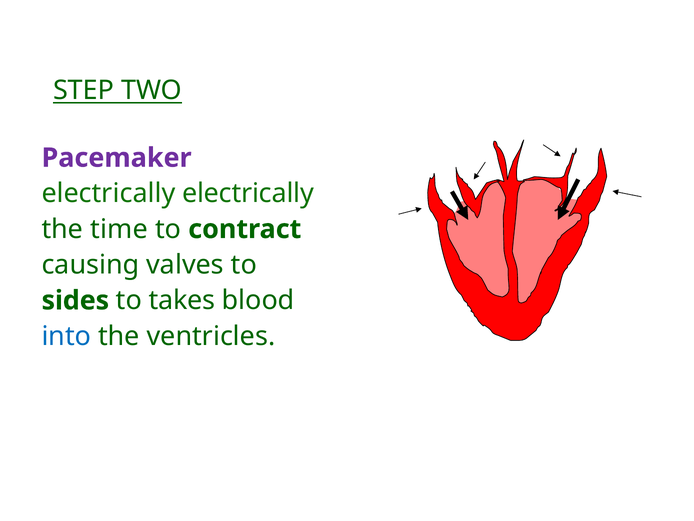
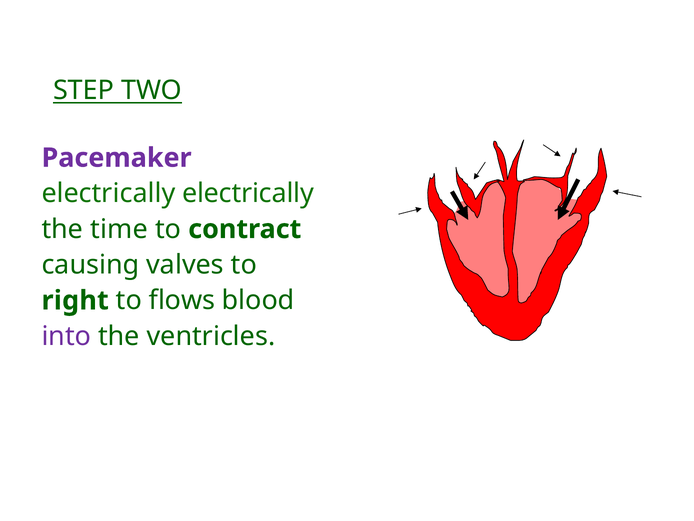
sides: sides -> right
takes: takes -> flows
into colour: blue -> purple
